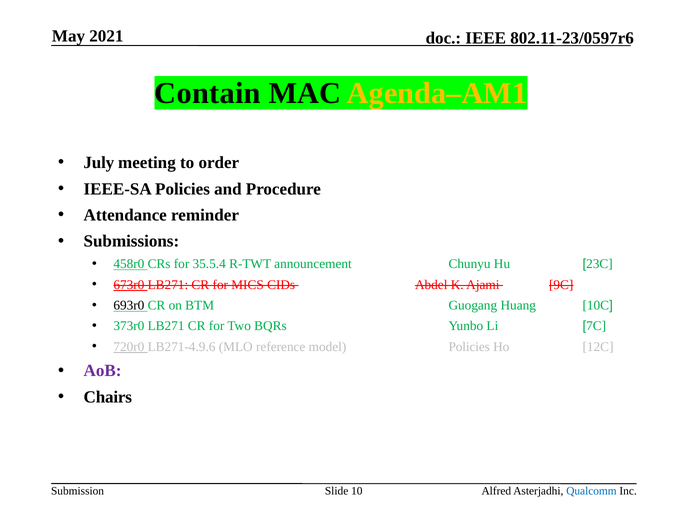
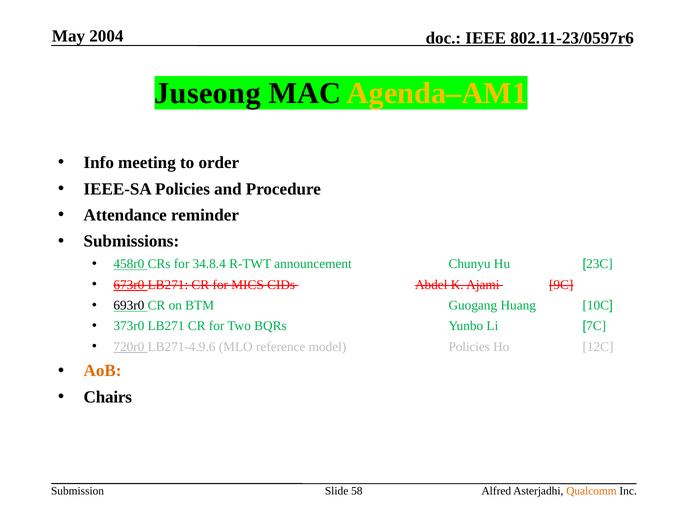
2021: 2021 -> 2004
Contain: Contain -> Juseong
July: July -> Info
35.5.4: 35.5.4 -> 34.8.4
AoB colour: purple -> orange
10: 10 -> 58
Qualcomm colour: blue -> orange
